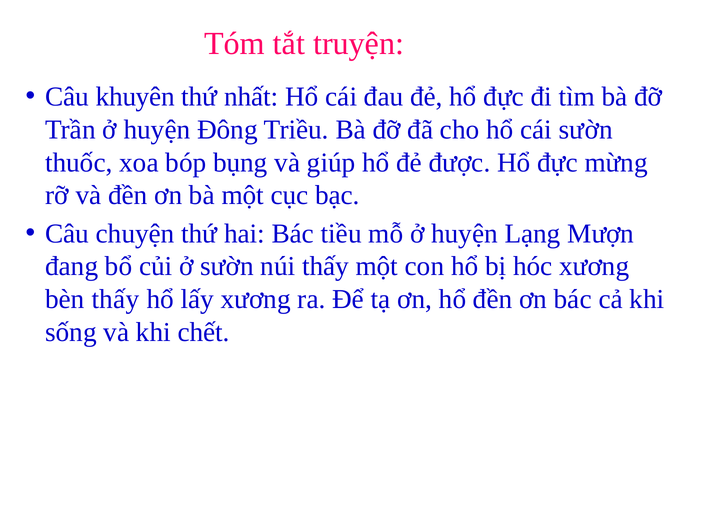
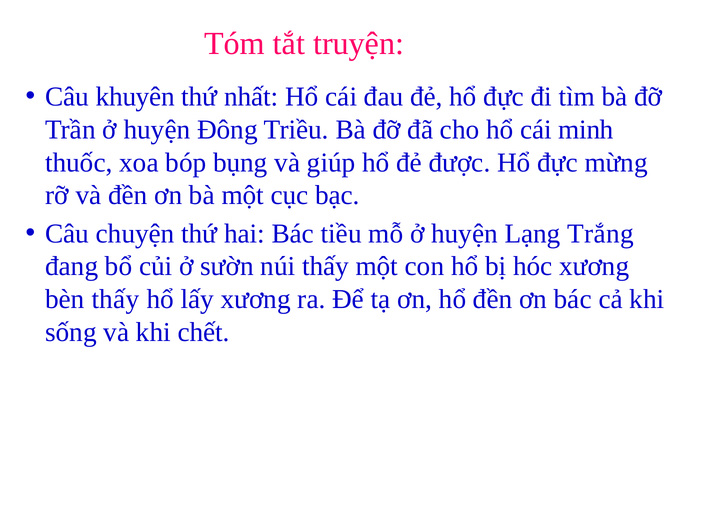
cái sườn: sườn -> minh
Mượn: Mượn -> Trắng
